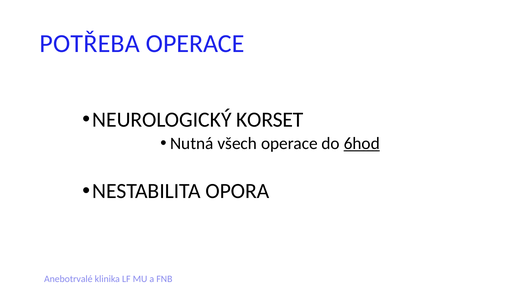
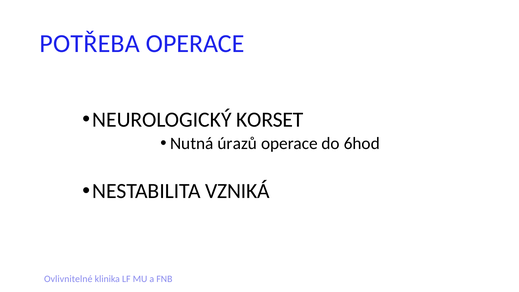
všech: všech -> úrazů
6hod underline: present -> none
OPORA: OPORA -> VZNIKÁ
Anebotrvalé: Anebotrvalé -> Ovlivnitelné
